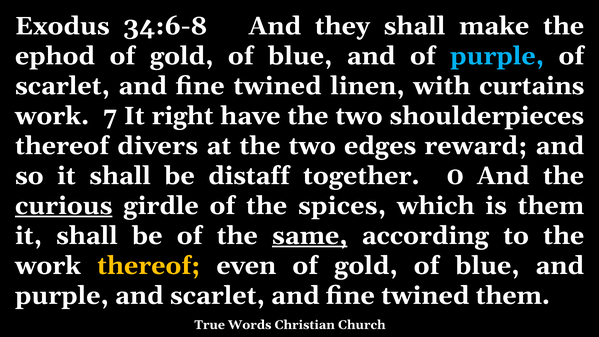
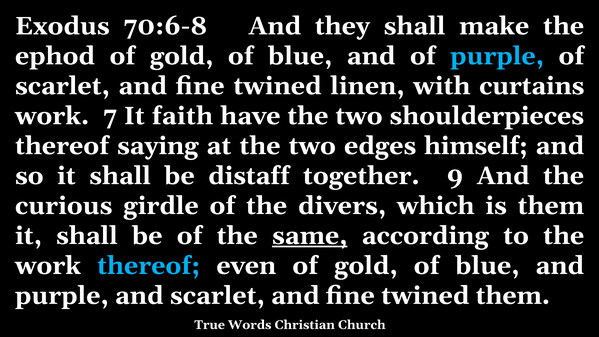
34:6-8: 34:6-8 -> 70:6-8
right: right -> faith
divers: divers -> saying
reward: reward -> himself
0: 0 -> 9
curious underline: present -> none
spices: spices -> divers
thereof at (149, 266) colour: yellow -> light blue
